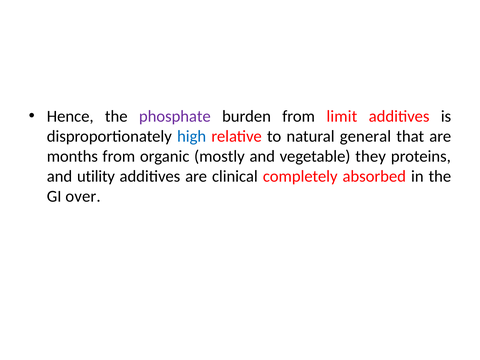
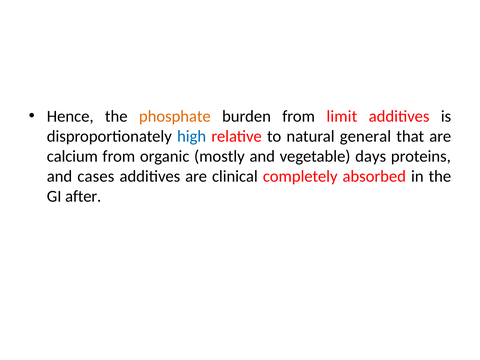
phosphate colour: purple -> orange
months: months -> calcium
they: they -> days
utility: utility -> cases
over: over -> after
